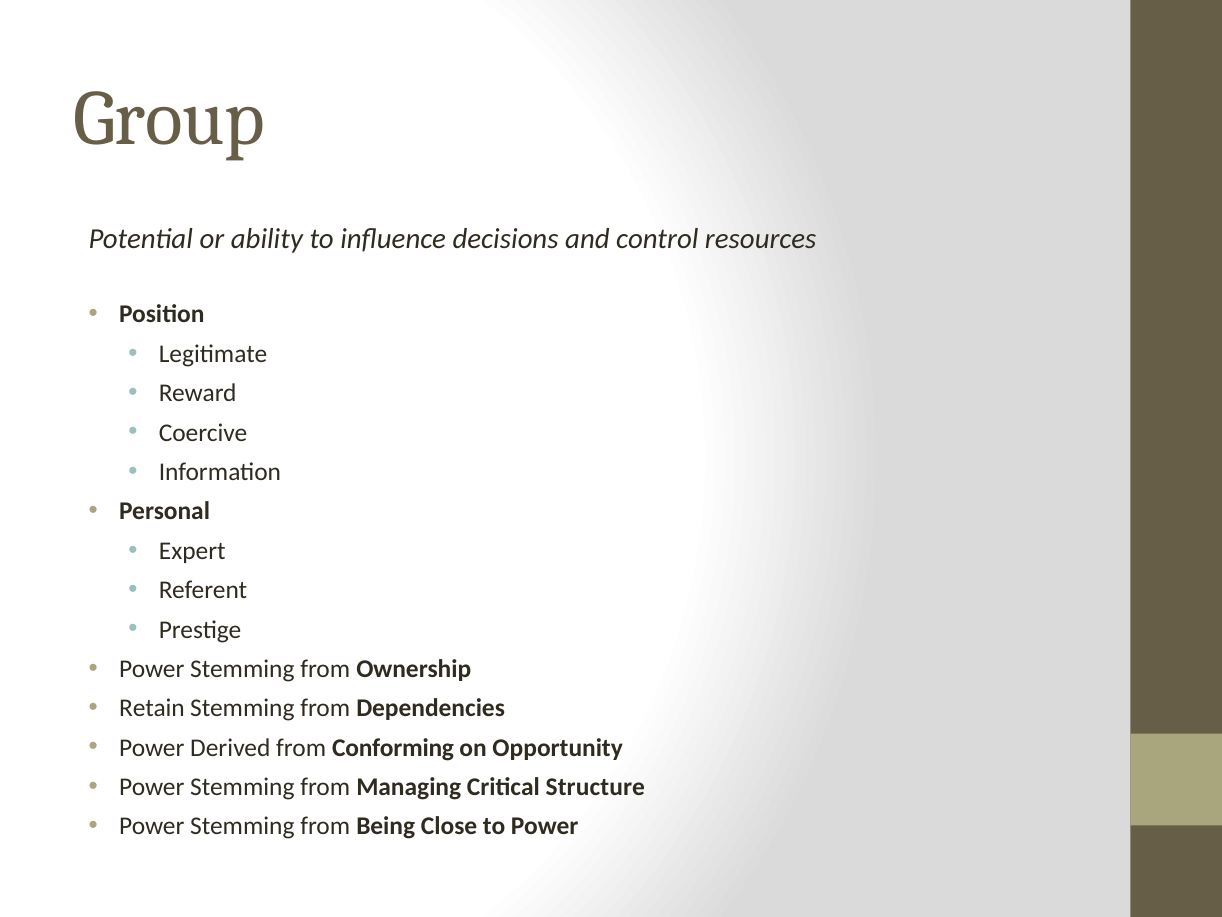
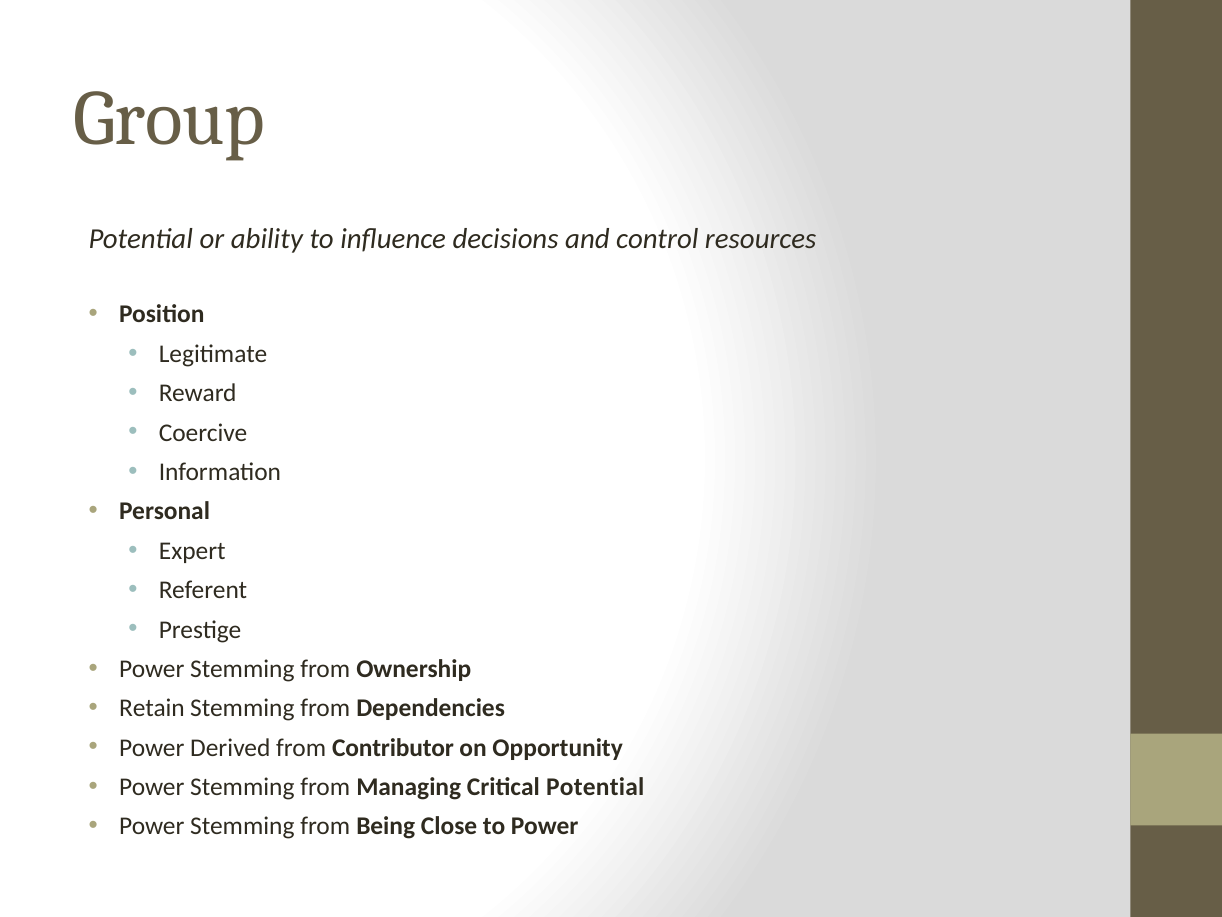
Conforming: Conforming -> Contributor
Critical Structure: Structure -> Potential
